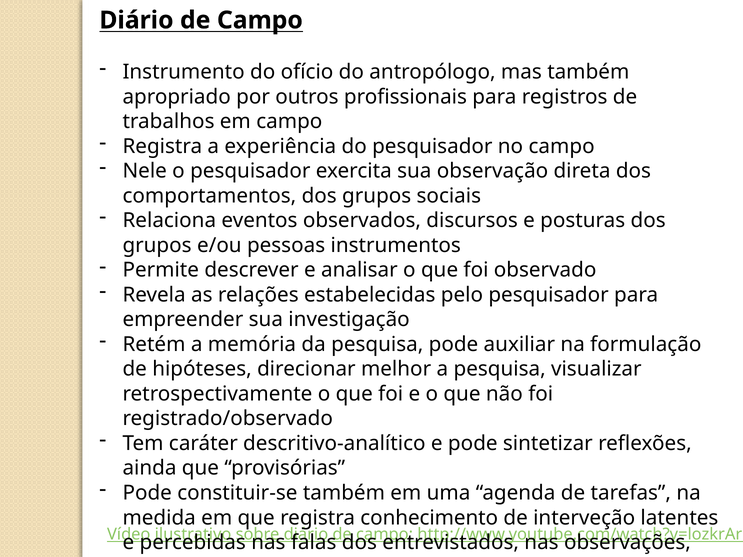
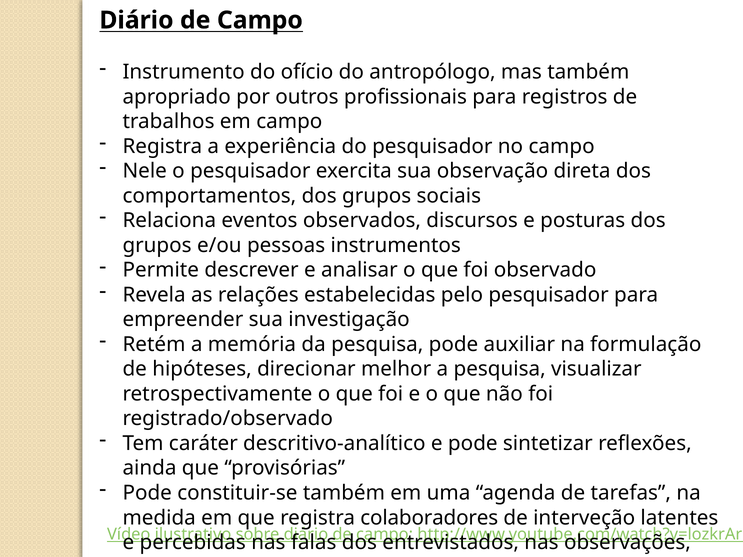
conhecimento: conhecimento -> colaboradores
